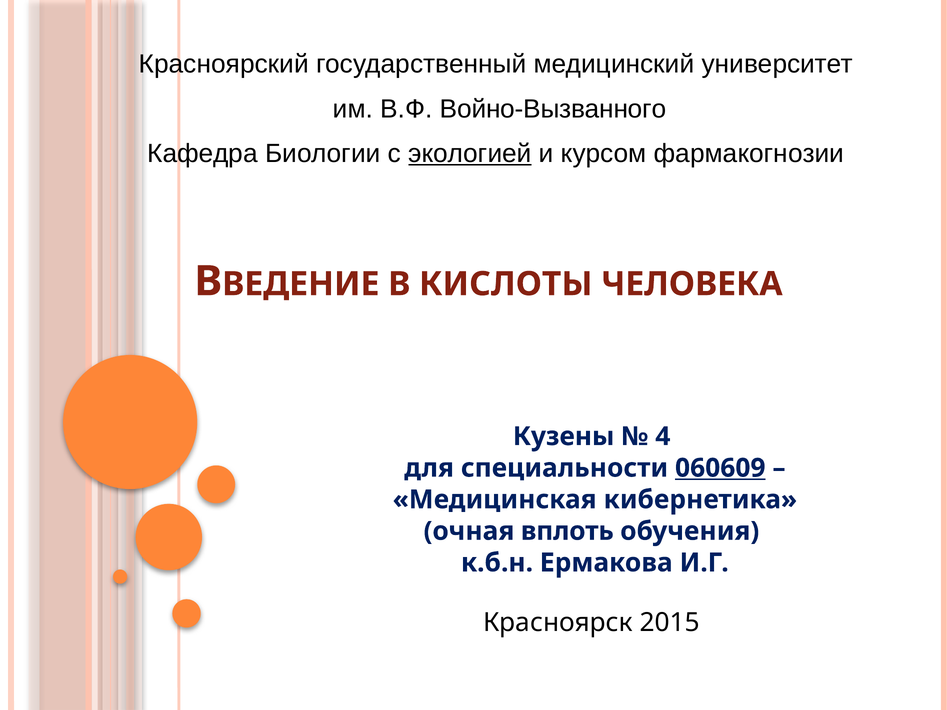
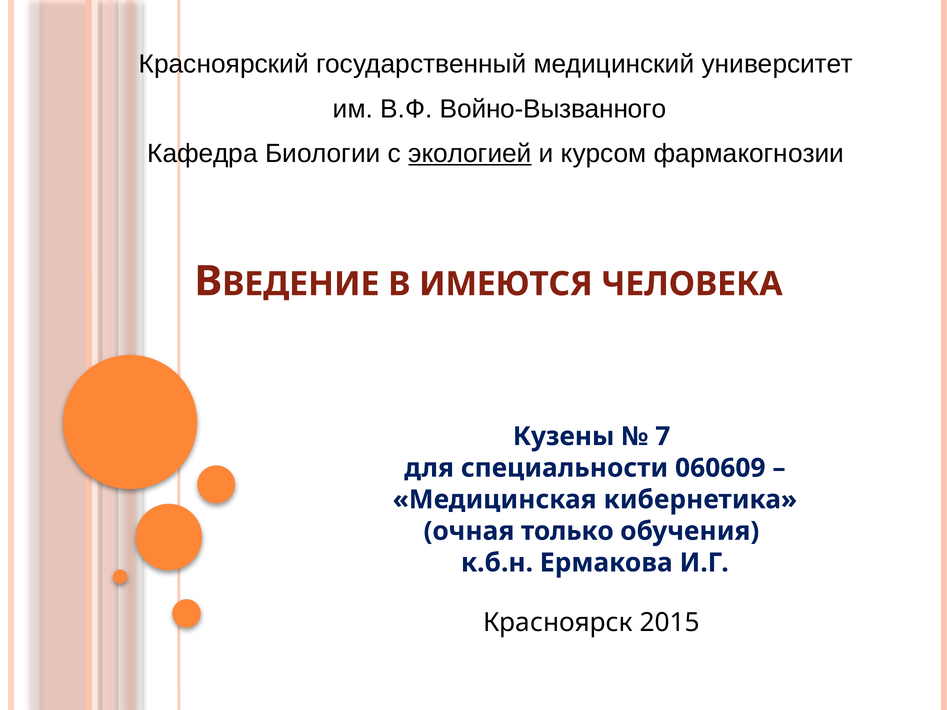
КИСЛОТЫ: КИСЛОТЫ -> ИМЕЮТСЯ
4: 4 -> 7
060609 underline: present -> none
вплоть: вплоть -> только
